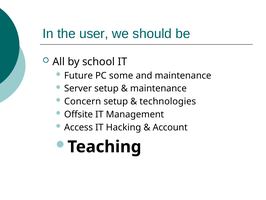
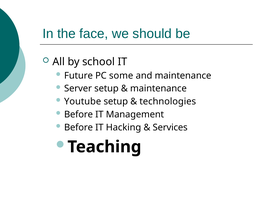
user: user -> face
Concern: Concern -> Youtube
Offsite at (79, 114): Offsite -> Before
Access at (79, 127): Access -> Before
Account: Account -> Services
